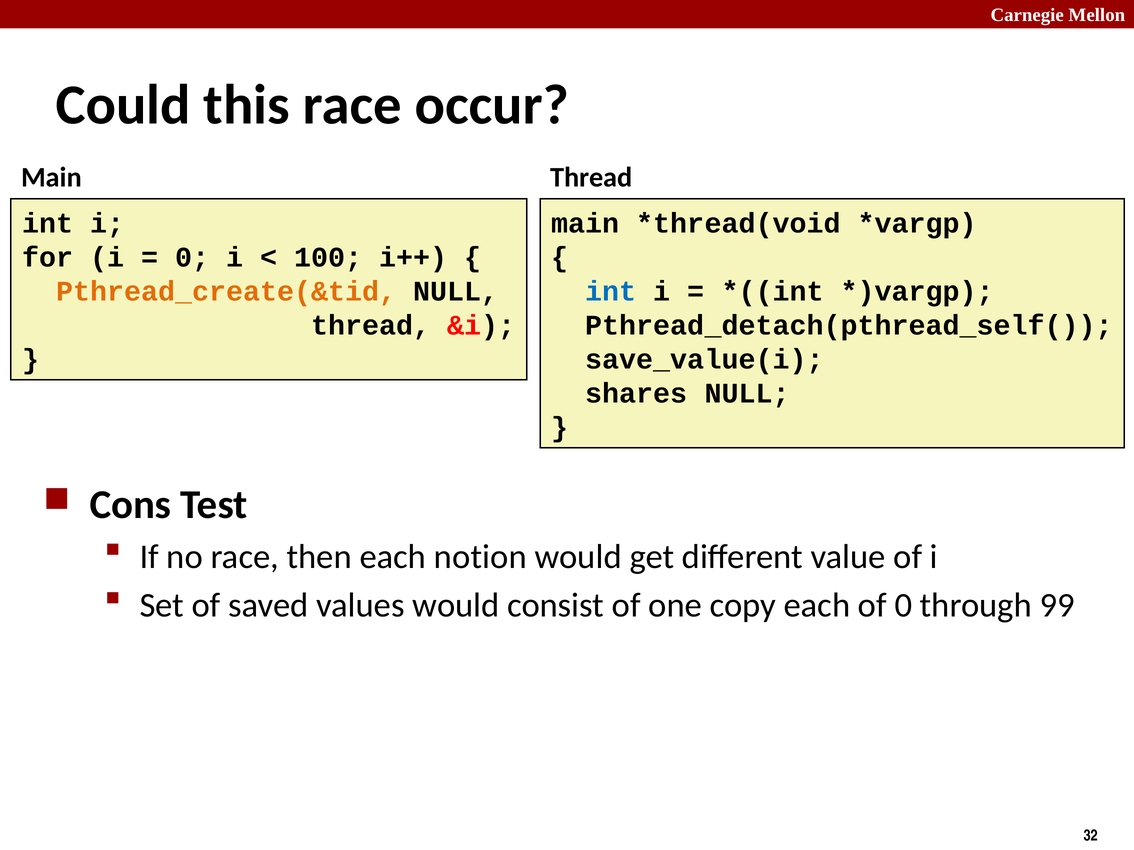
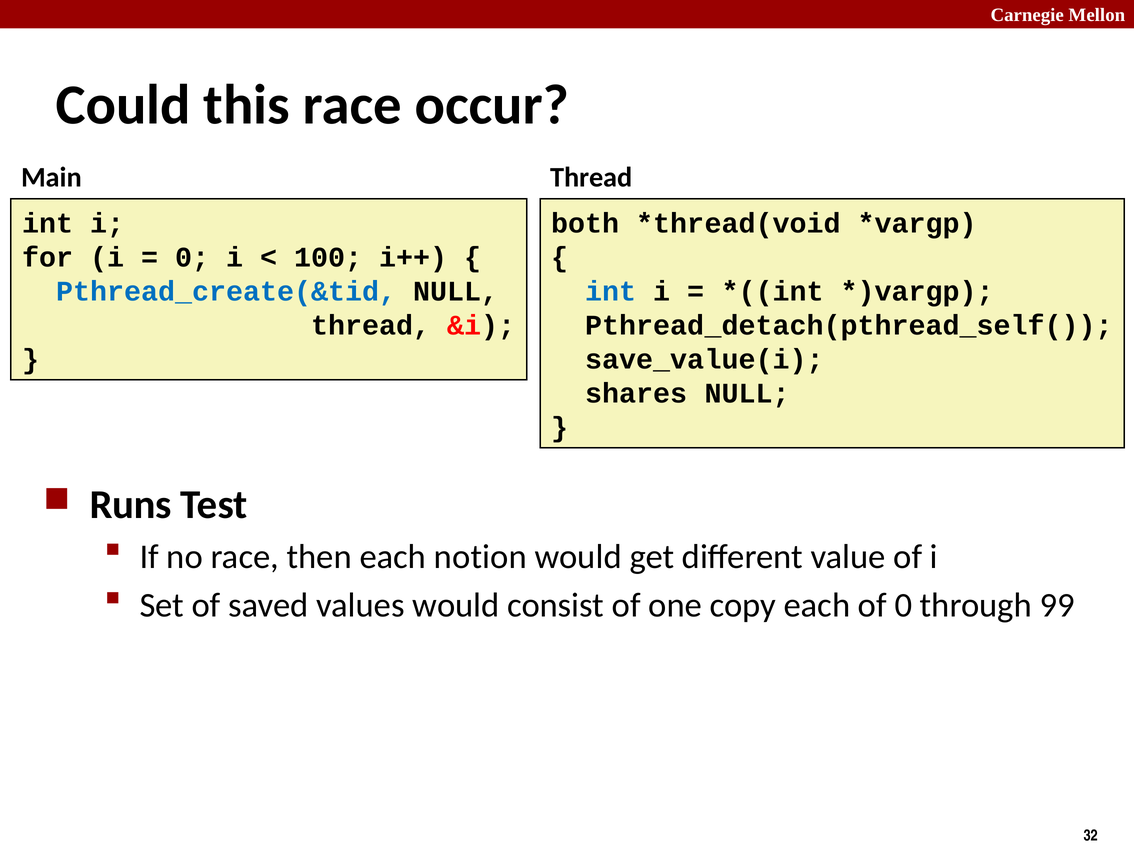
main at (585, 224): main -> both
Pthread_create(&tid colour: orange -> blue
Cons: Cons -> Runs
